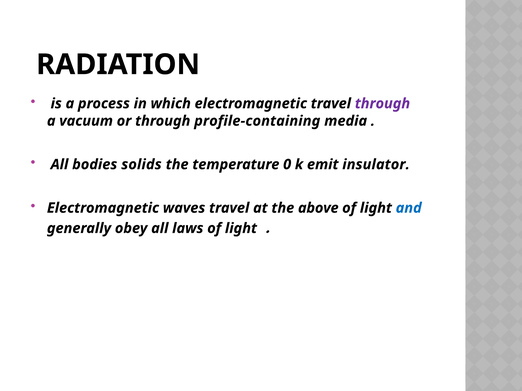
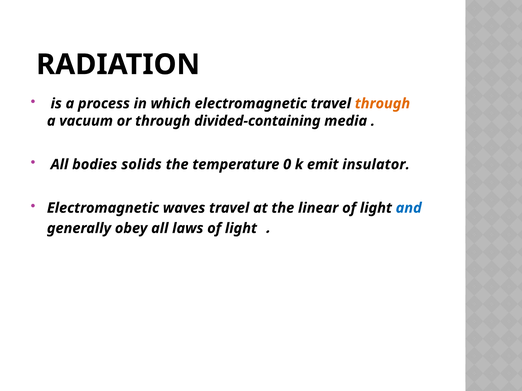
through at (382, 104) colour: purple -> orange
profile-containing: profile-containing -> divided-containing
above: above -> linear
